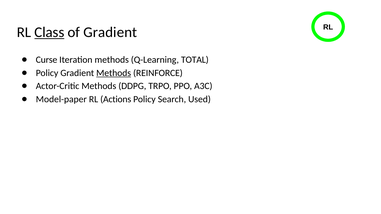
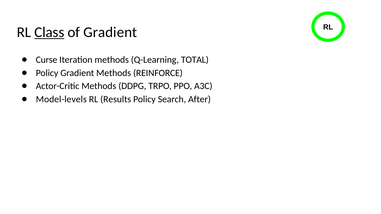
Methods at (114, 73) underline: present -> none
Model-paper: Model-paper -> Model-levels
Actions: Actions -> Results
Used: Used -> After
